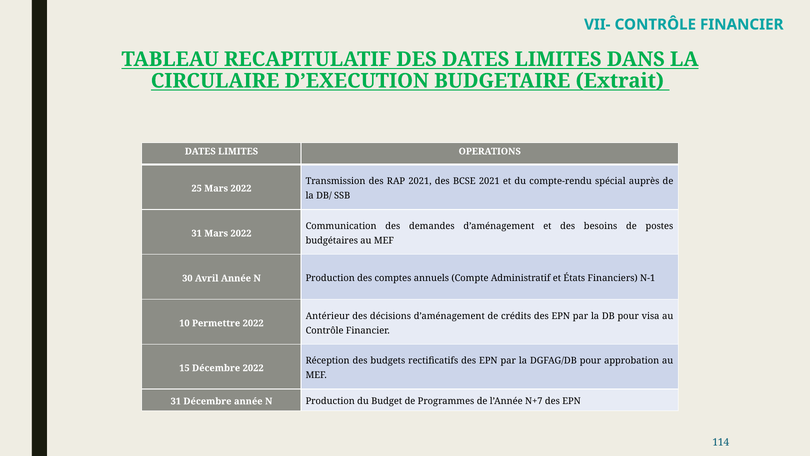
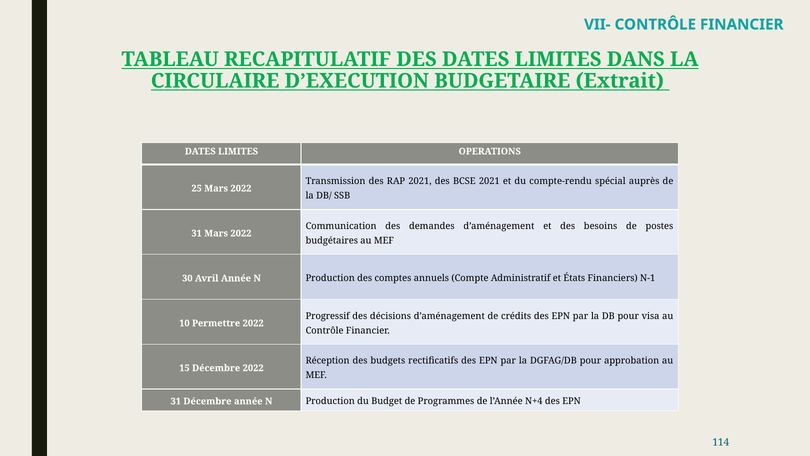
Antérieur: Antérieur -> Progressif
N+7: N+7 -> N+4
